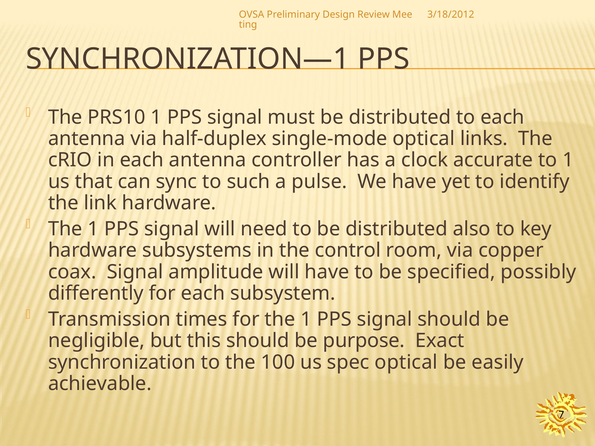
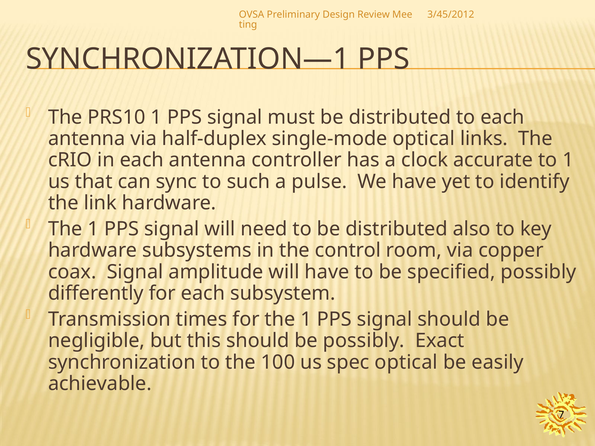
3/18/2012: 3/18/2012 -> 3/45/2012
be purpose: purpose -> possibly
